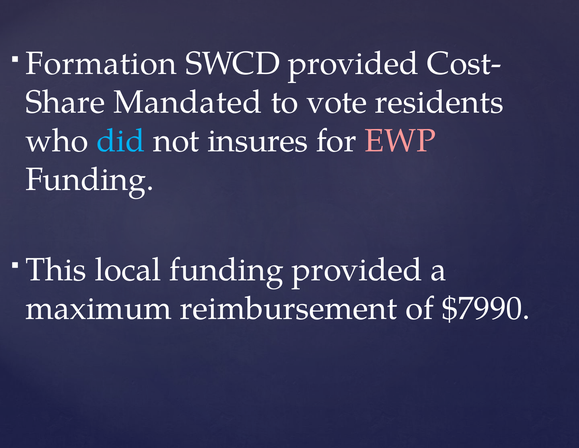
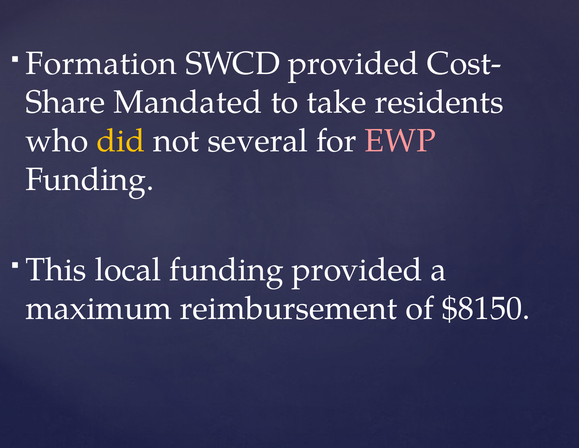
vote: vote -> take
did colour: light blue -> yellow
insures: insures -> several
$7990: $7990 -> $8150
